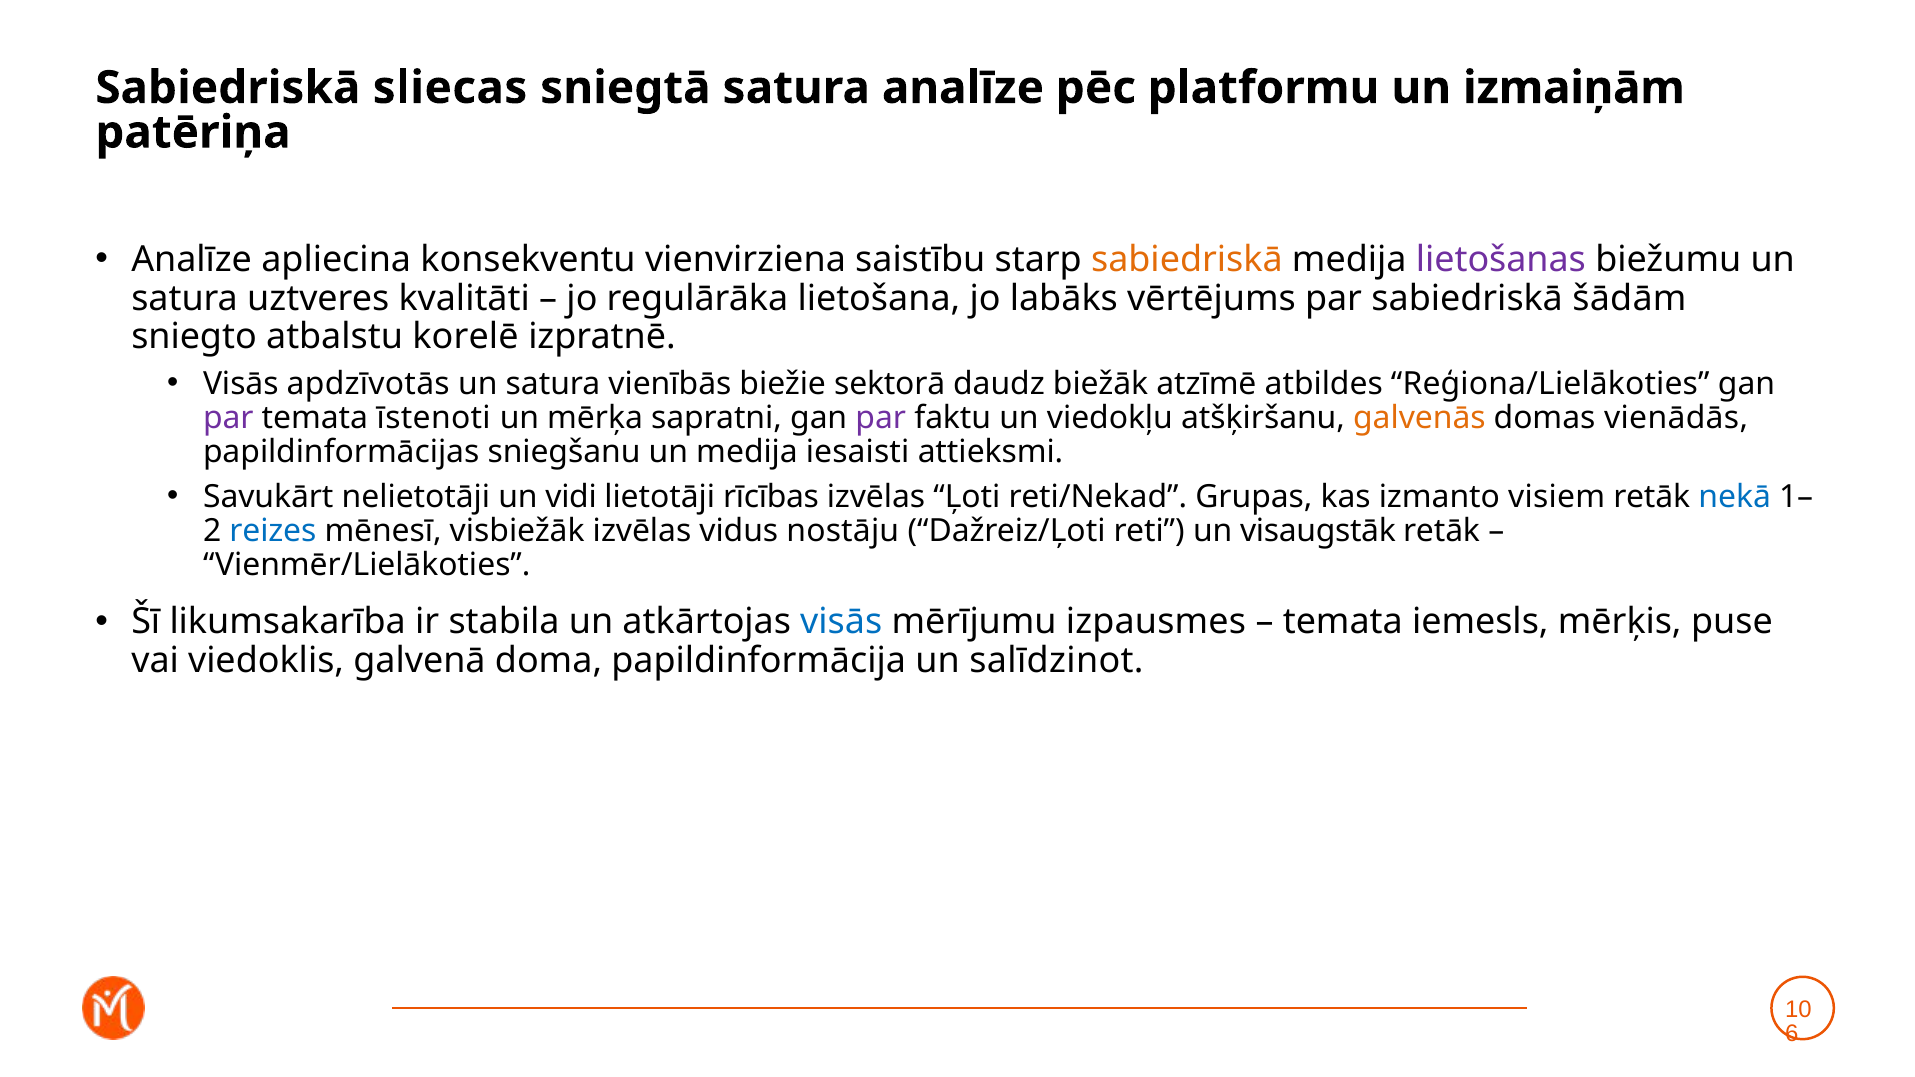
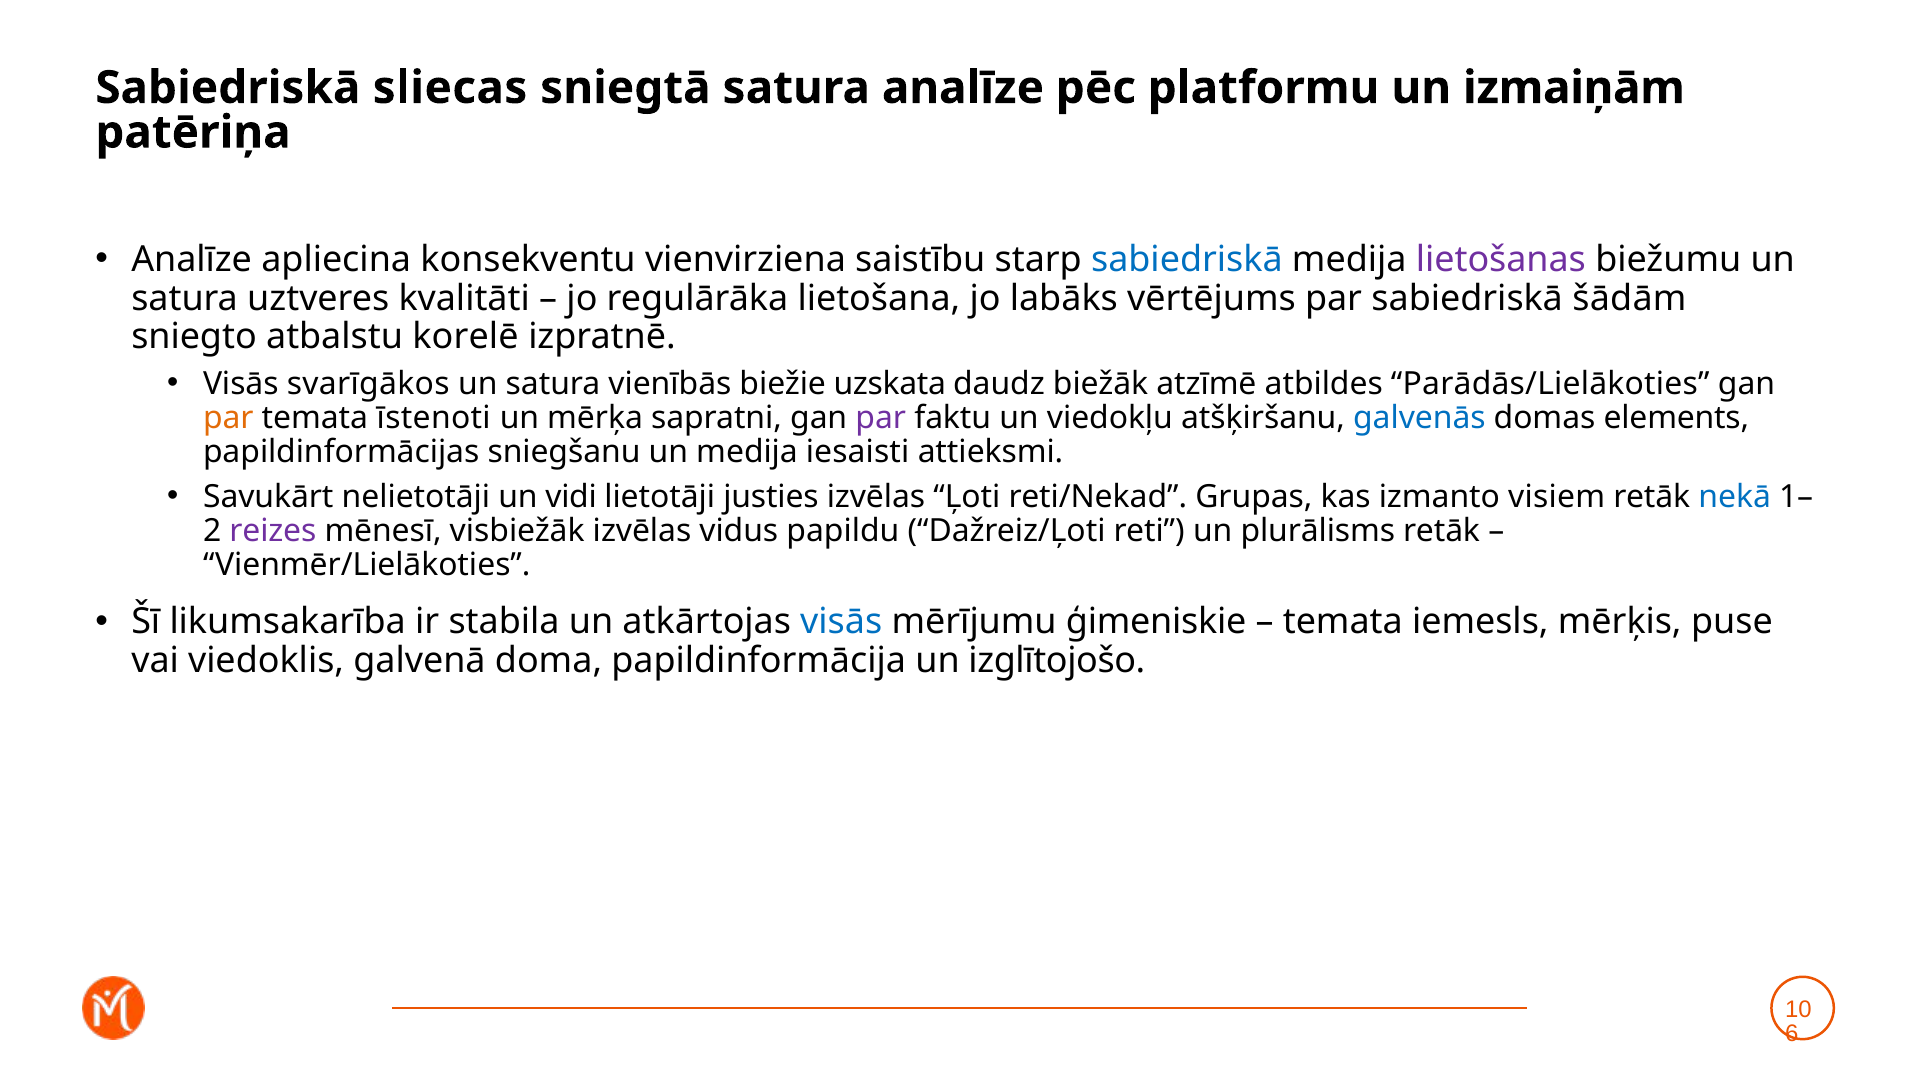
sabiedriskā at (1187, 260) colour: orange -> blue
apdzīvotās: apdzīvotās -> svarīgākos
sektorā: sektorā -> uzskata
Reģiona/Lielākoties: Reģiona/Lielākoties -> Parādās/Lielākoties
par at (228, 418) colour: purple -> orange
galvenās colour: orange -> blue
vienādās: vienādās -> elements
rīcības: rīcības -> justies
reizes colour: blue -> purple
nostāju: nostāju -> papildu
visaugstāk: visaugstāk -> plurālisms
izpausmes: izpausmes -> ģimeniskie
salīdzinot: salīdzinot -> izglītojošo
